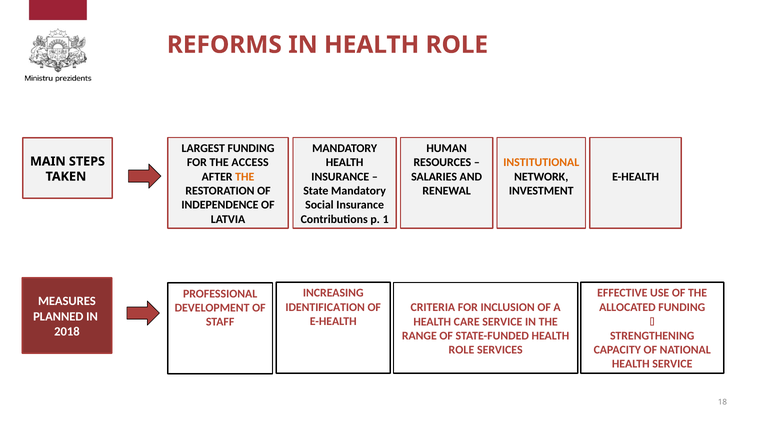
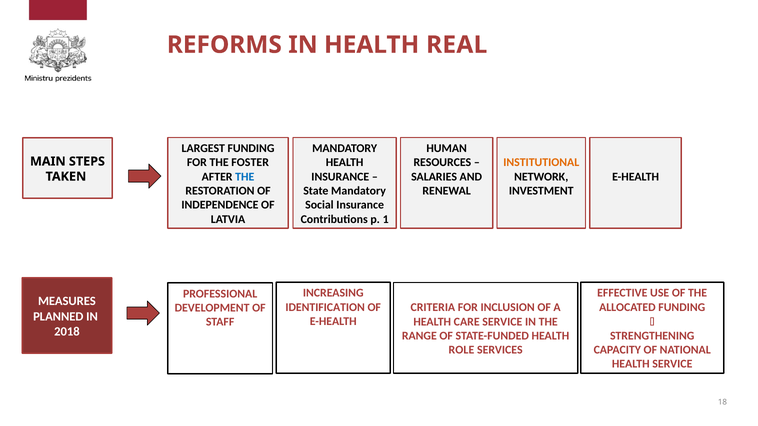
IN HEALTH ROLE: ROLE -> REAL
ACCESS: ACCESS -> FOSTER
THE at (245, 177) colour: orange -> blue
